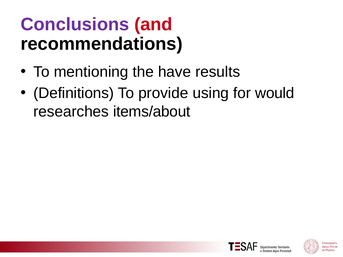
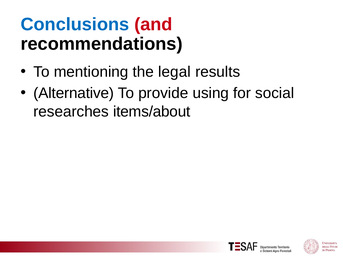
Conclusions colour: purple -> blue
have: have -> legal
Definitions: Definitions -> Alternative
would: would -> social
